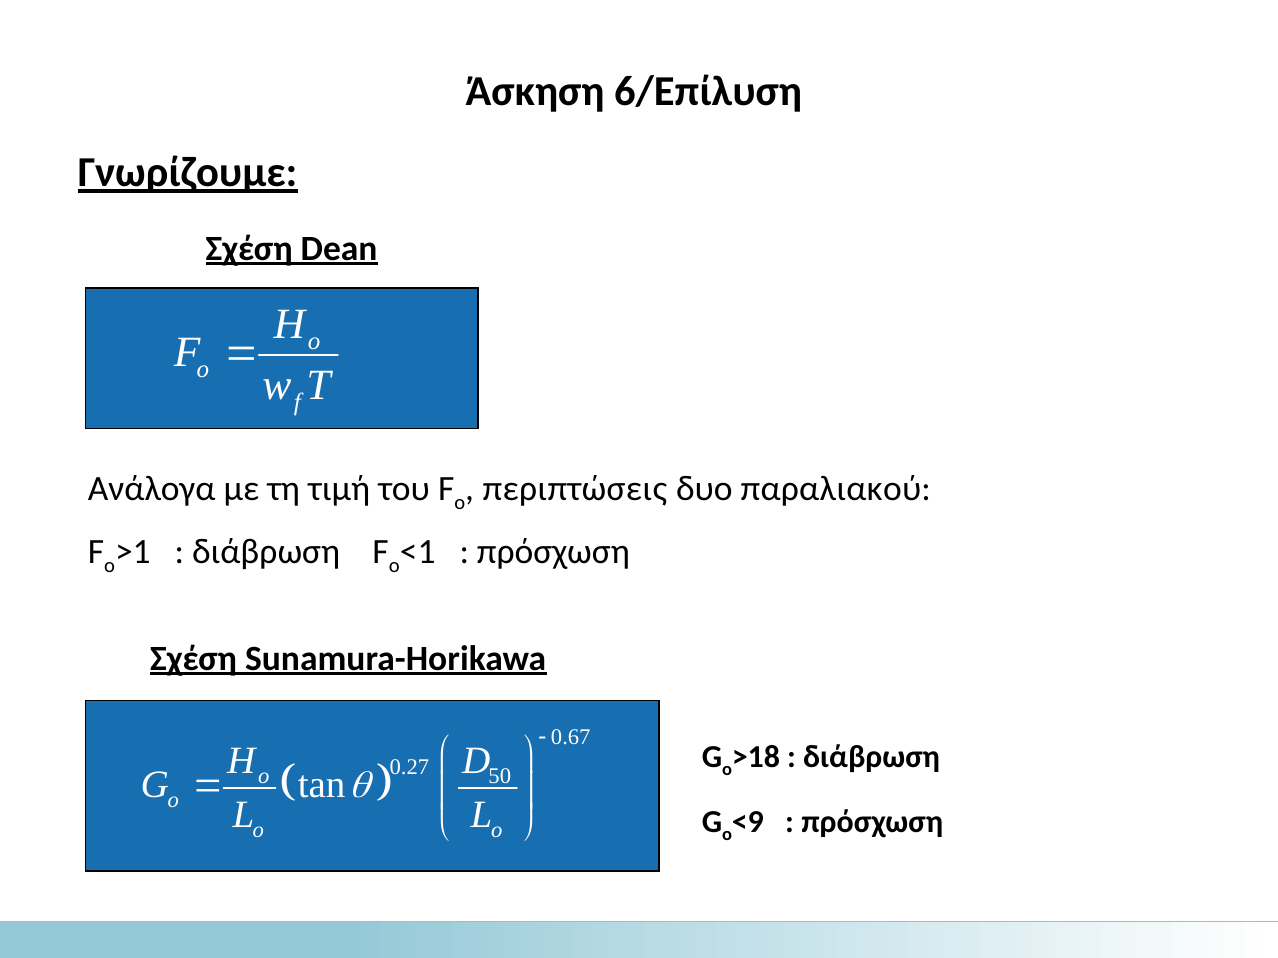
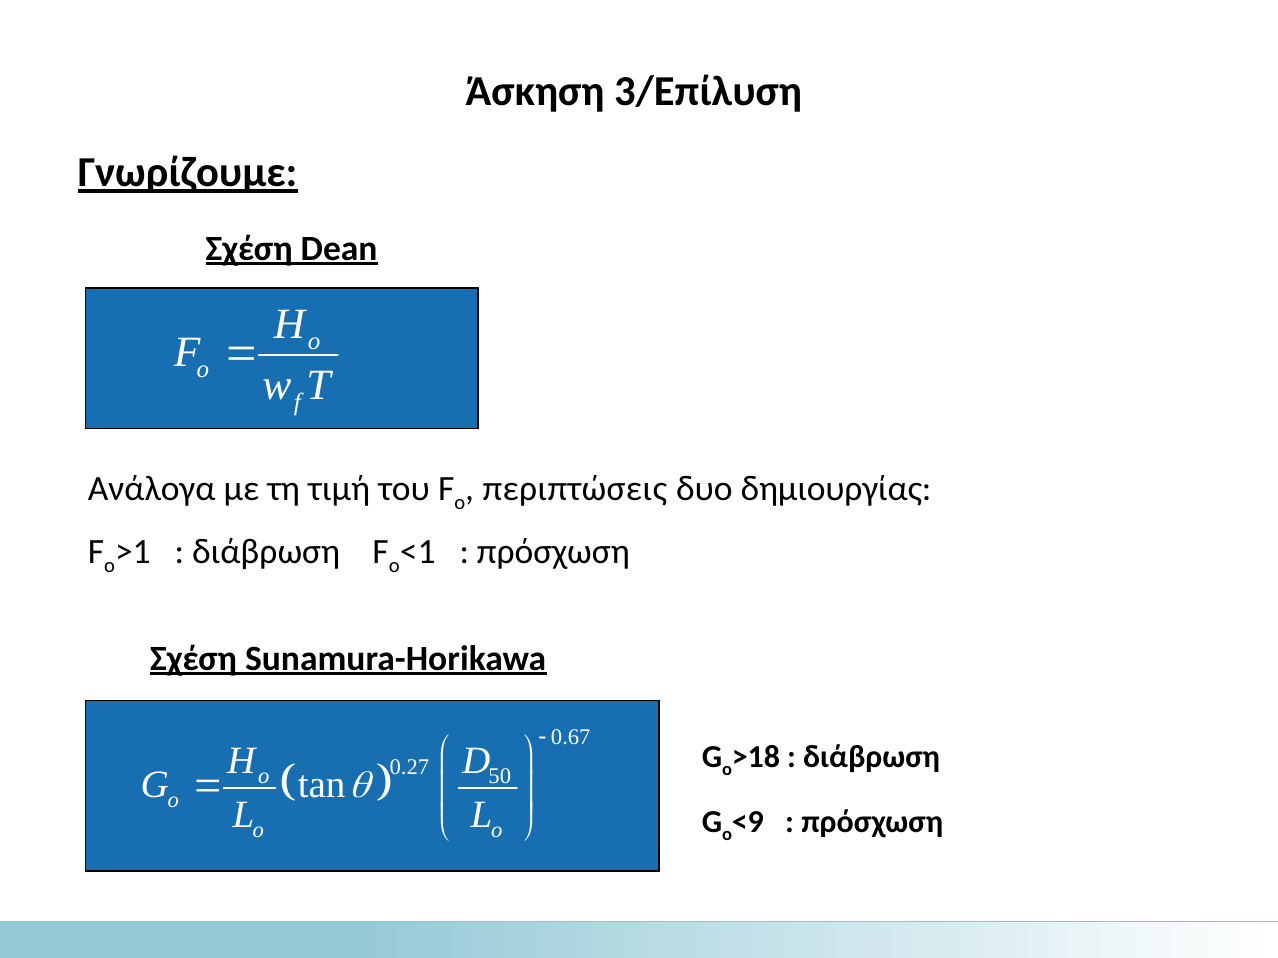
6/Επίλυση: 6/Επίλυση -> 3/Επίλυση
παραλιακού: παραλιακού -> δημιουργίας
